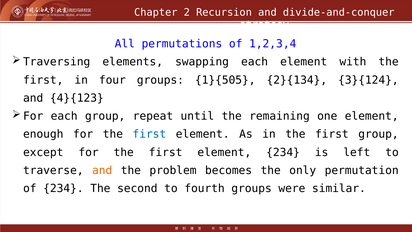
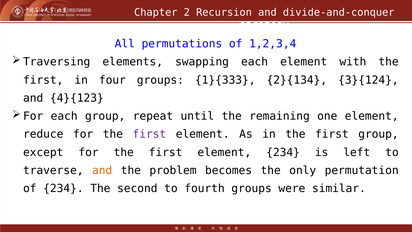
1}{505: 1}{505 -> 1}{333
enough: enough -> reduce
first at (149, 134) colour: blue -> purple
